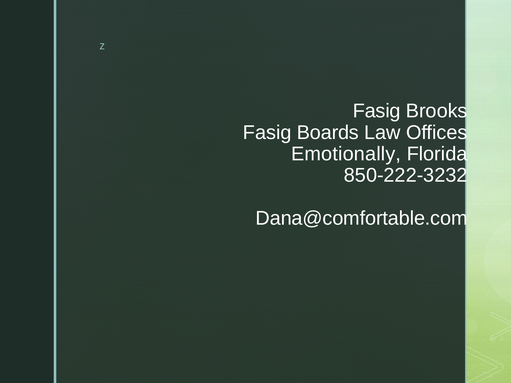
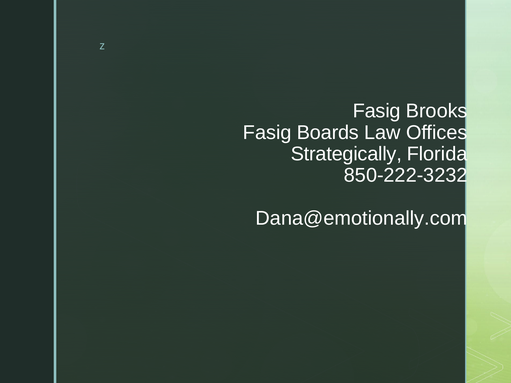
Emotionally: Emotionally -> Strategically
Dana@comfortable.com: Dana@comfortable.com -> Dana@emotionally.com
